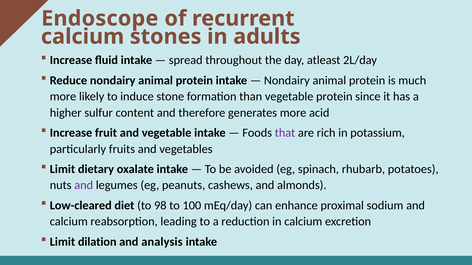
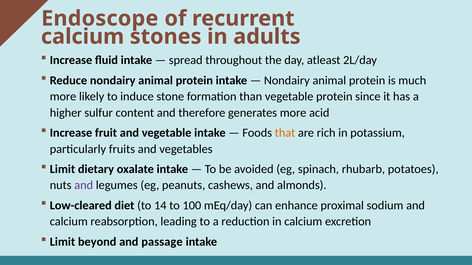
that colour: purple -> orange
98: 98 -> 14
dilation: dilation -> beyond
analysis: analysis -> passage
